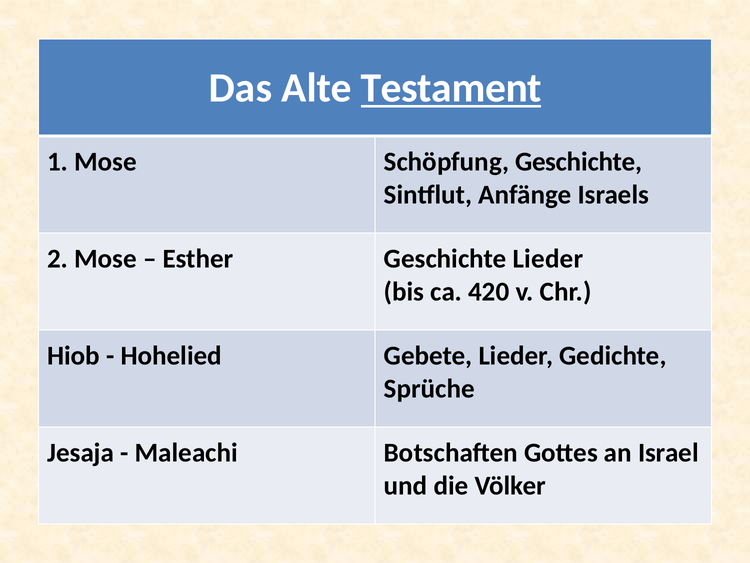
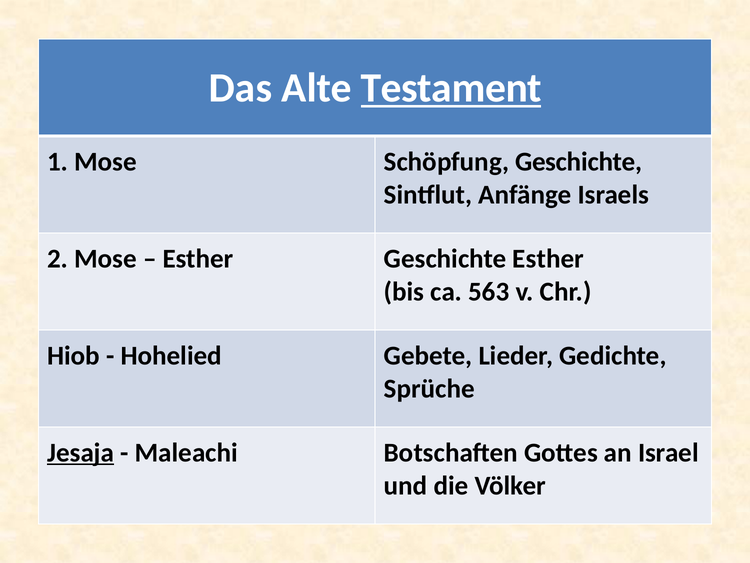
Geschichte Lieder: Lieder -> Esther
420: 420 -> 563
Jesaja underline: none -> present
